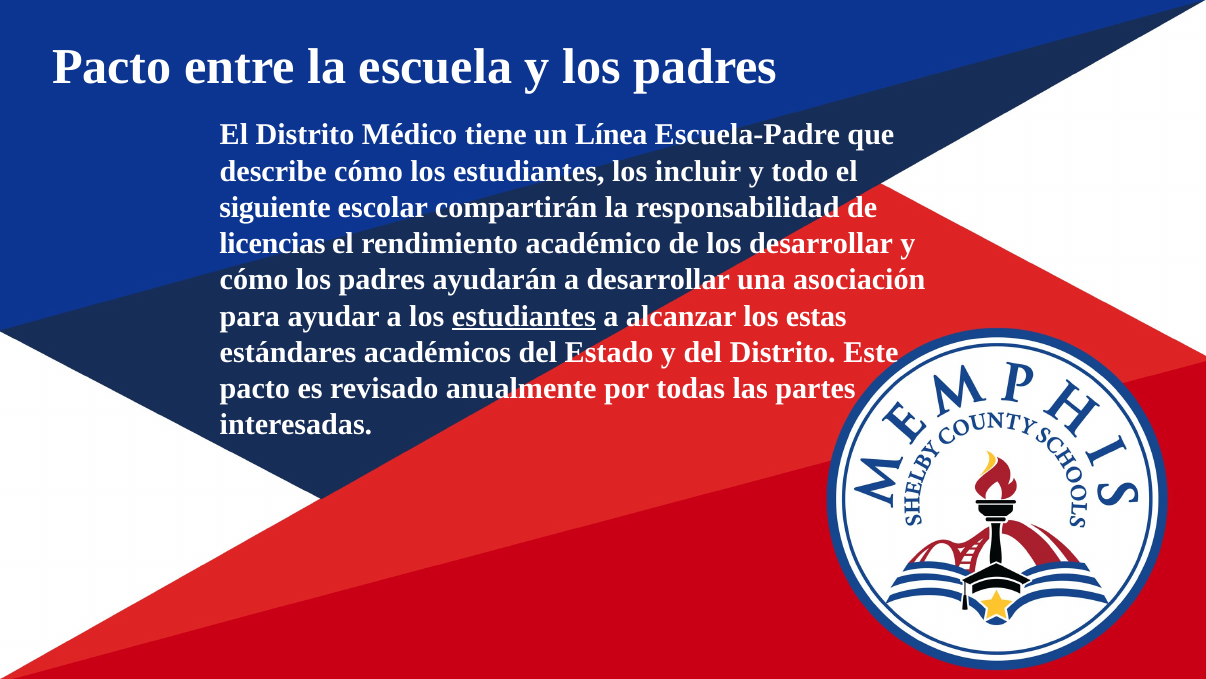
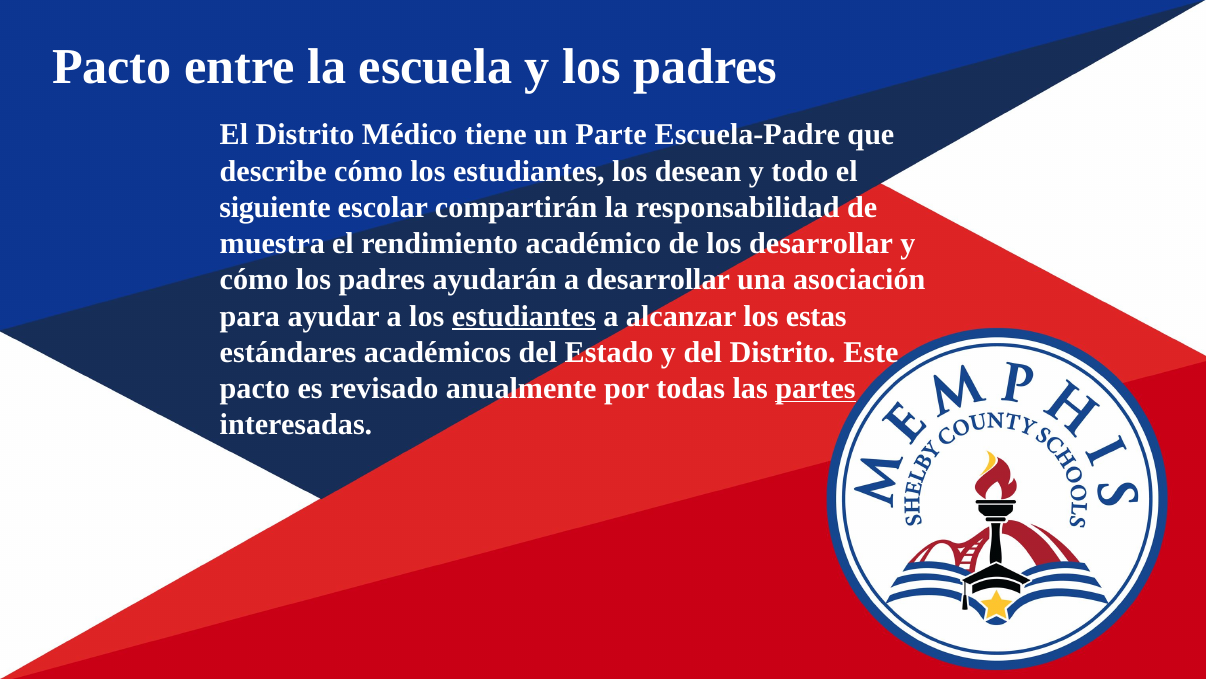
Línea: Línea -> Parte
incluir: incluir -> desean
licencias: licencias -> muestra
partes underline: none -> present
